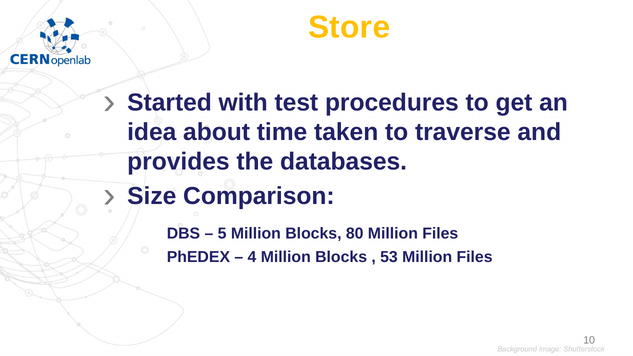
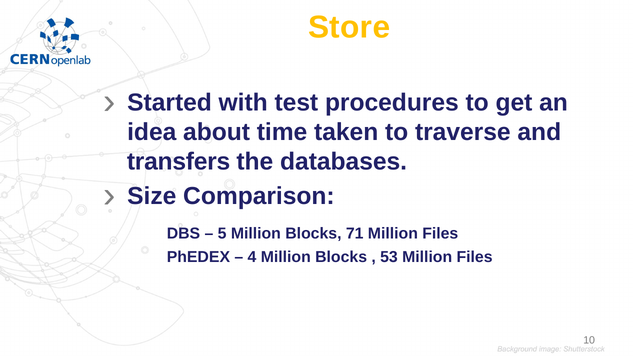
provides: provides -> transfers
80: 80 -> 71
